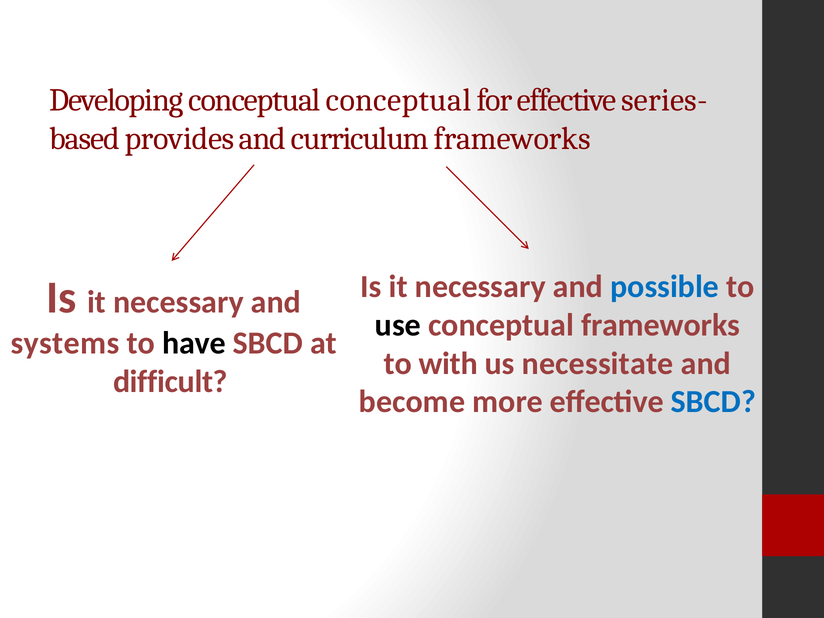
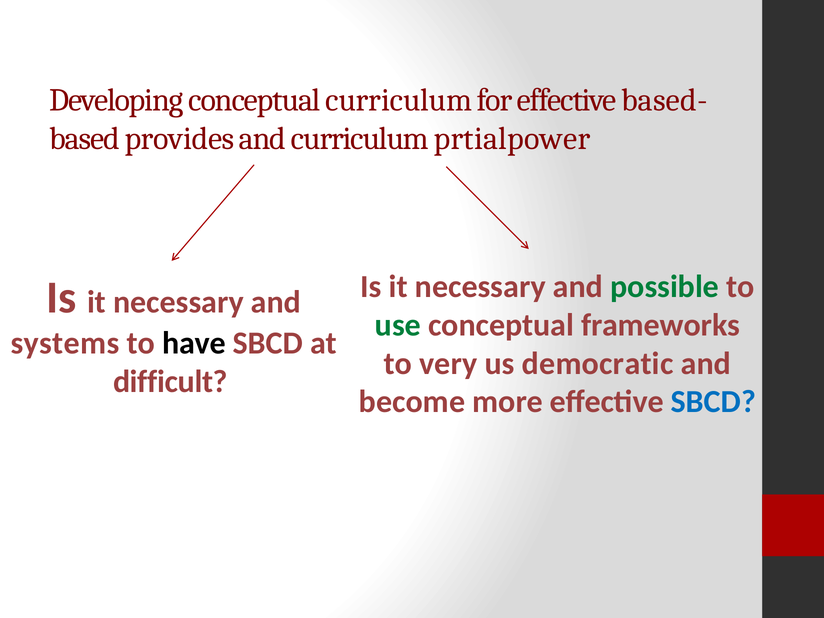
conceptual conceptual: conceptual -> curriculum
series-: series- -> based-
curriculum frameworks: frameworks -> prtialpower
possible colour: blue -> green
use colour: black -> green
with: with -> very
necessitate: necessitate -> democratic
